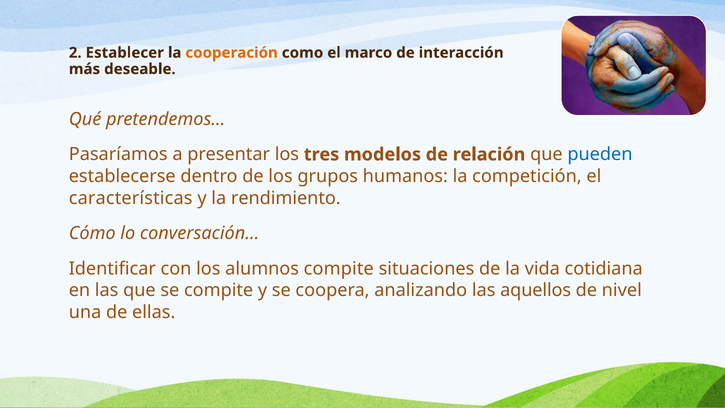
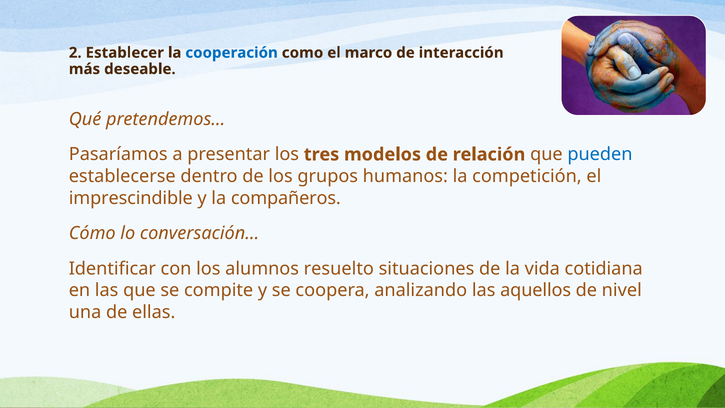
cooperación colour: orange -> blue
características: características -> imprescindible
rendimiento: rendimiento -> compañeros
alumnos compite: compite -> resuelto
